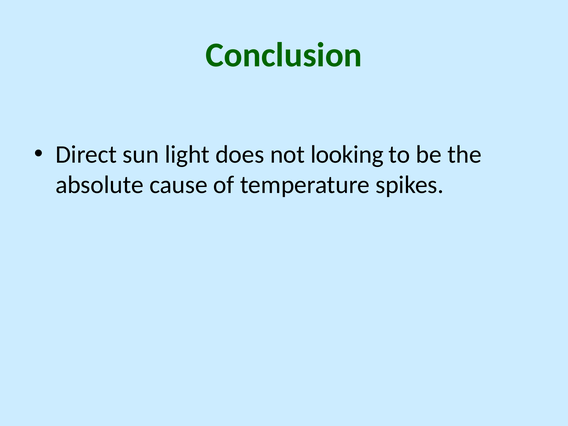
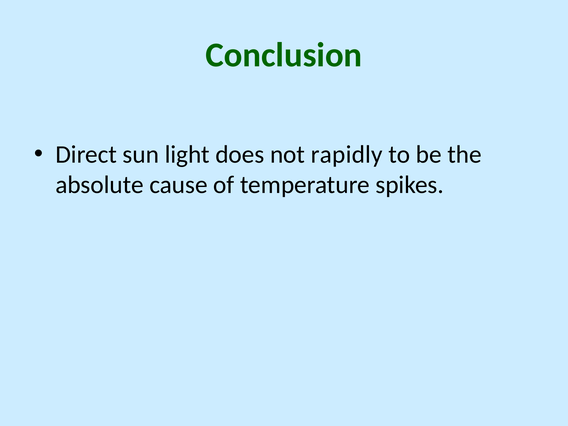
looking: looking -> rapidly
